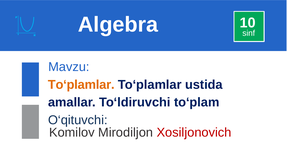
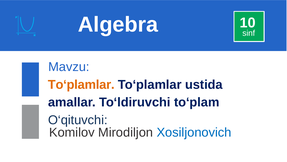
Xosiljonovich colour: red -> blue
